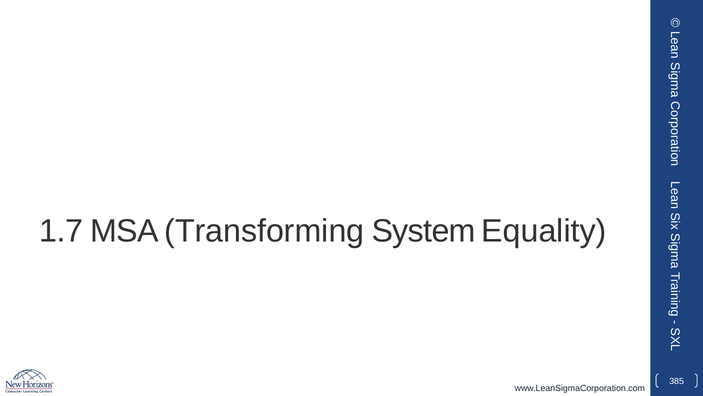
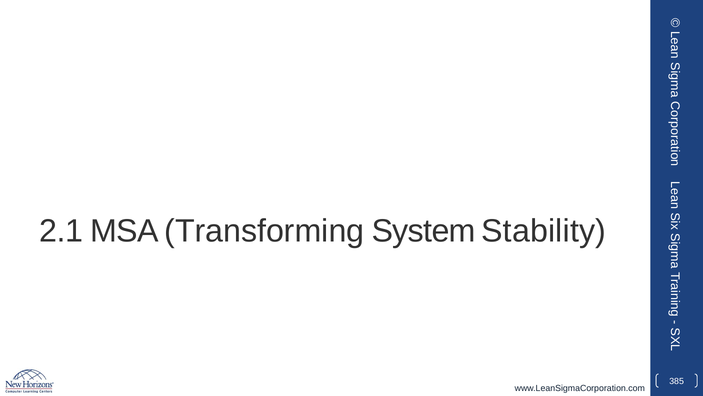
1.7: 1.7 -> 2.1
Equality: Equality -> Stability
